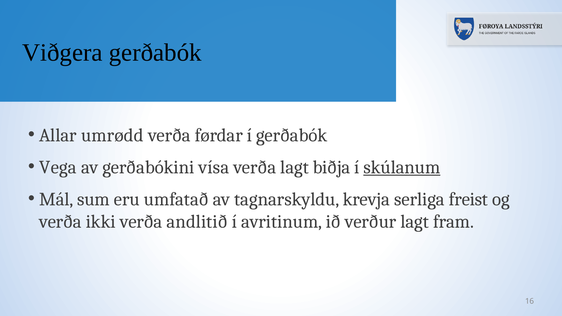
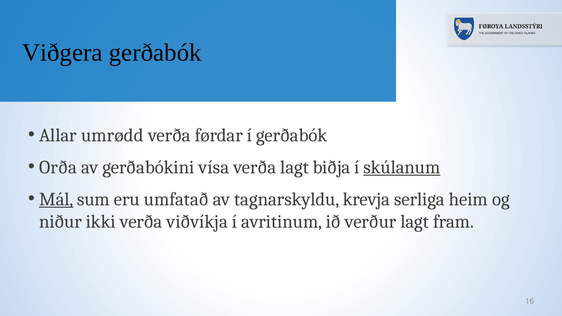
Vega: Vega -> Orða
Mál underline: none -> present
freist: freist -> heim
verða at (60, 222): verða -> niður
andlitið: andlitið -> viðvíkja
